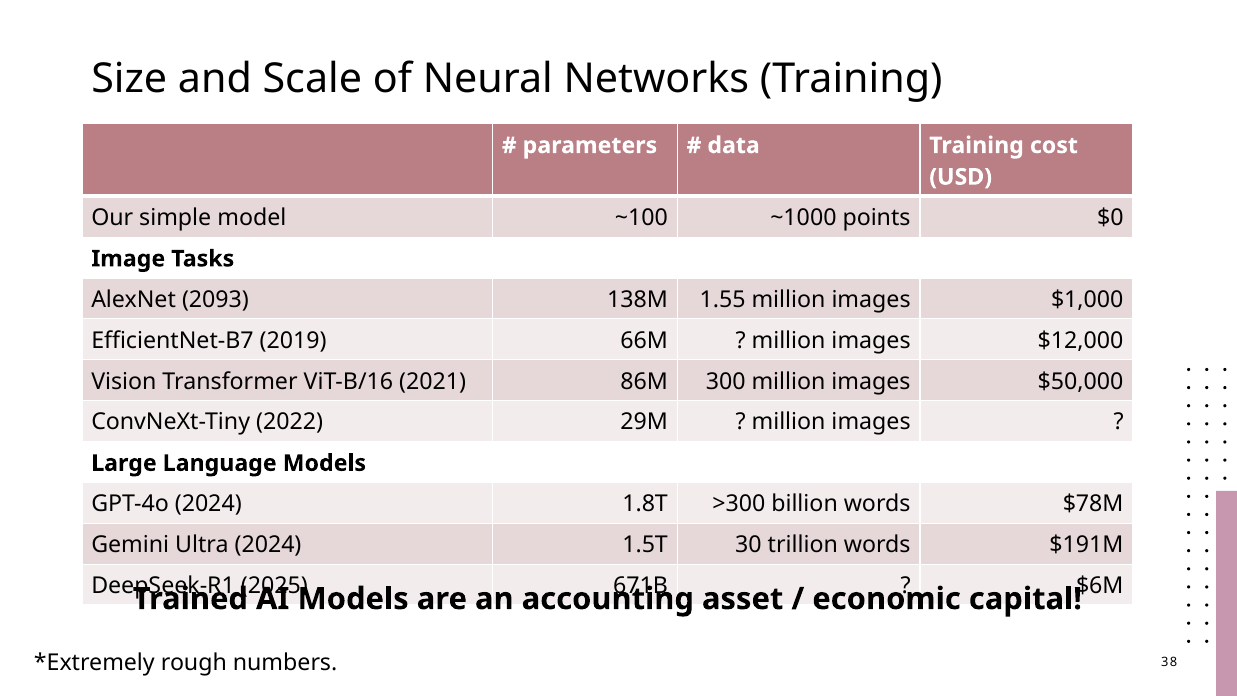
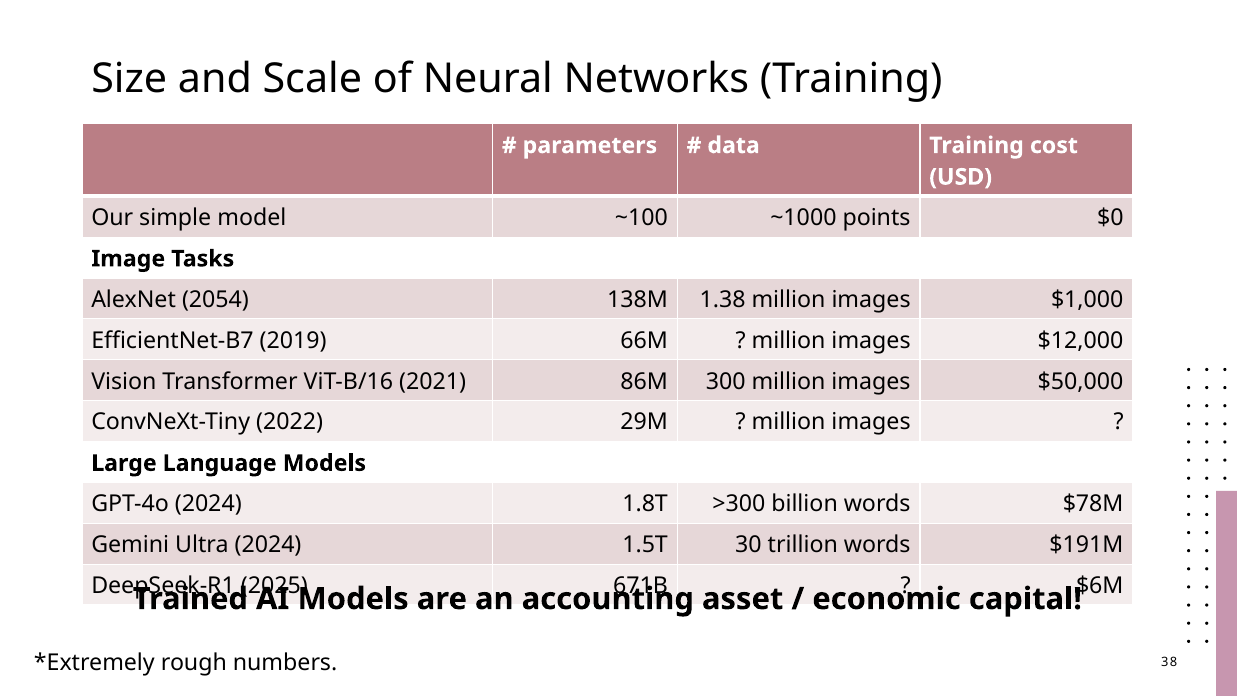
2093: 2093 -> 2054
1.55: 1.55 -> 1.38
